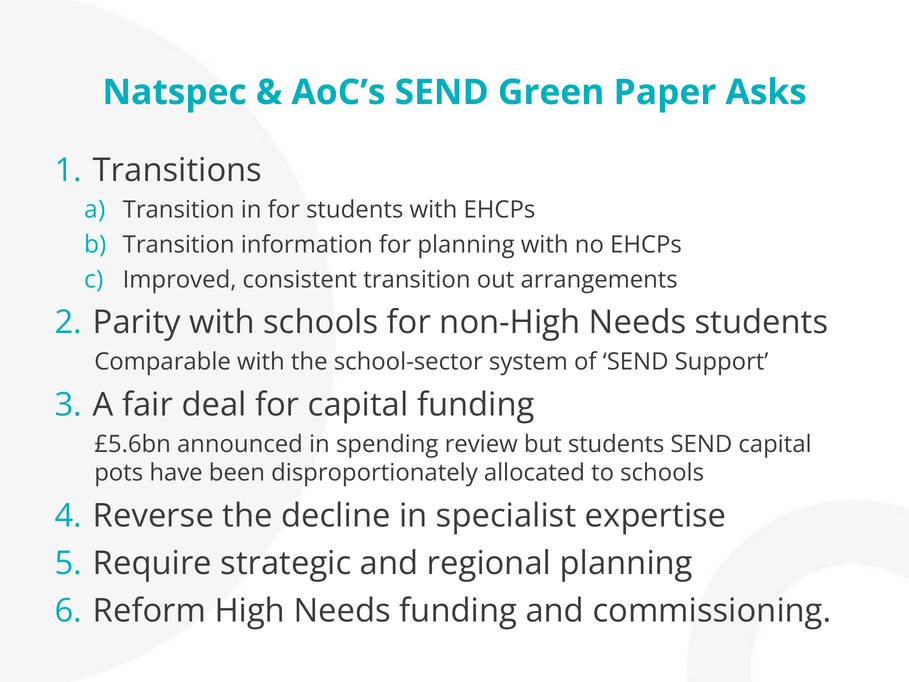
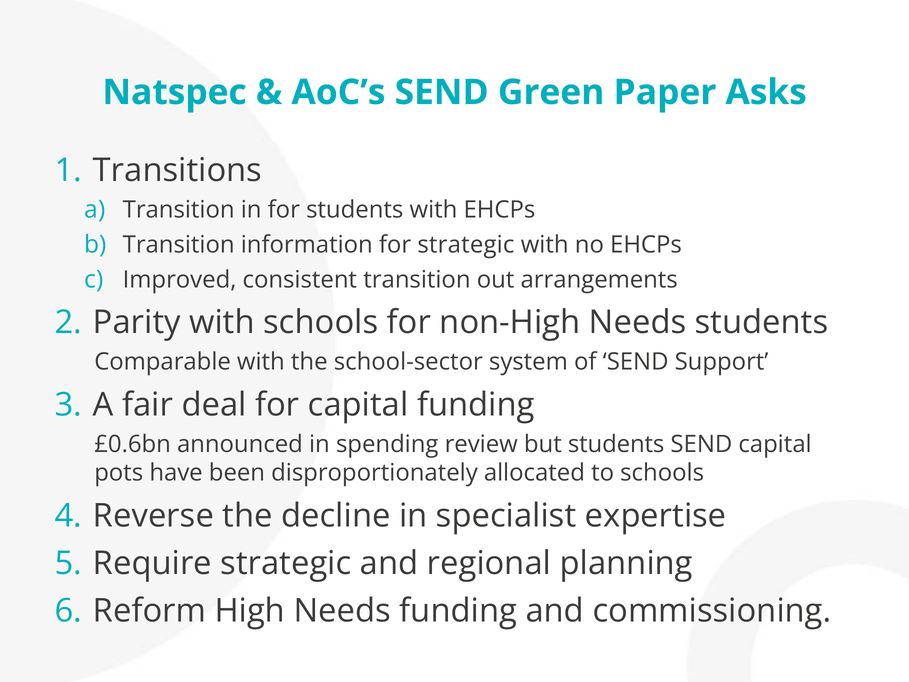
for planning: planning -> strategic
£5.6bn: £5.6bn -> £0.6bn
